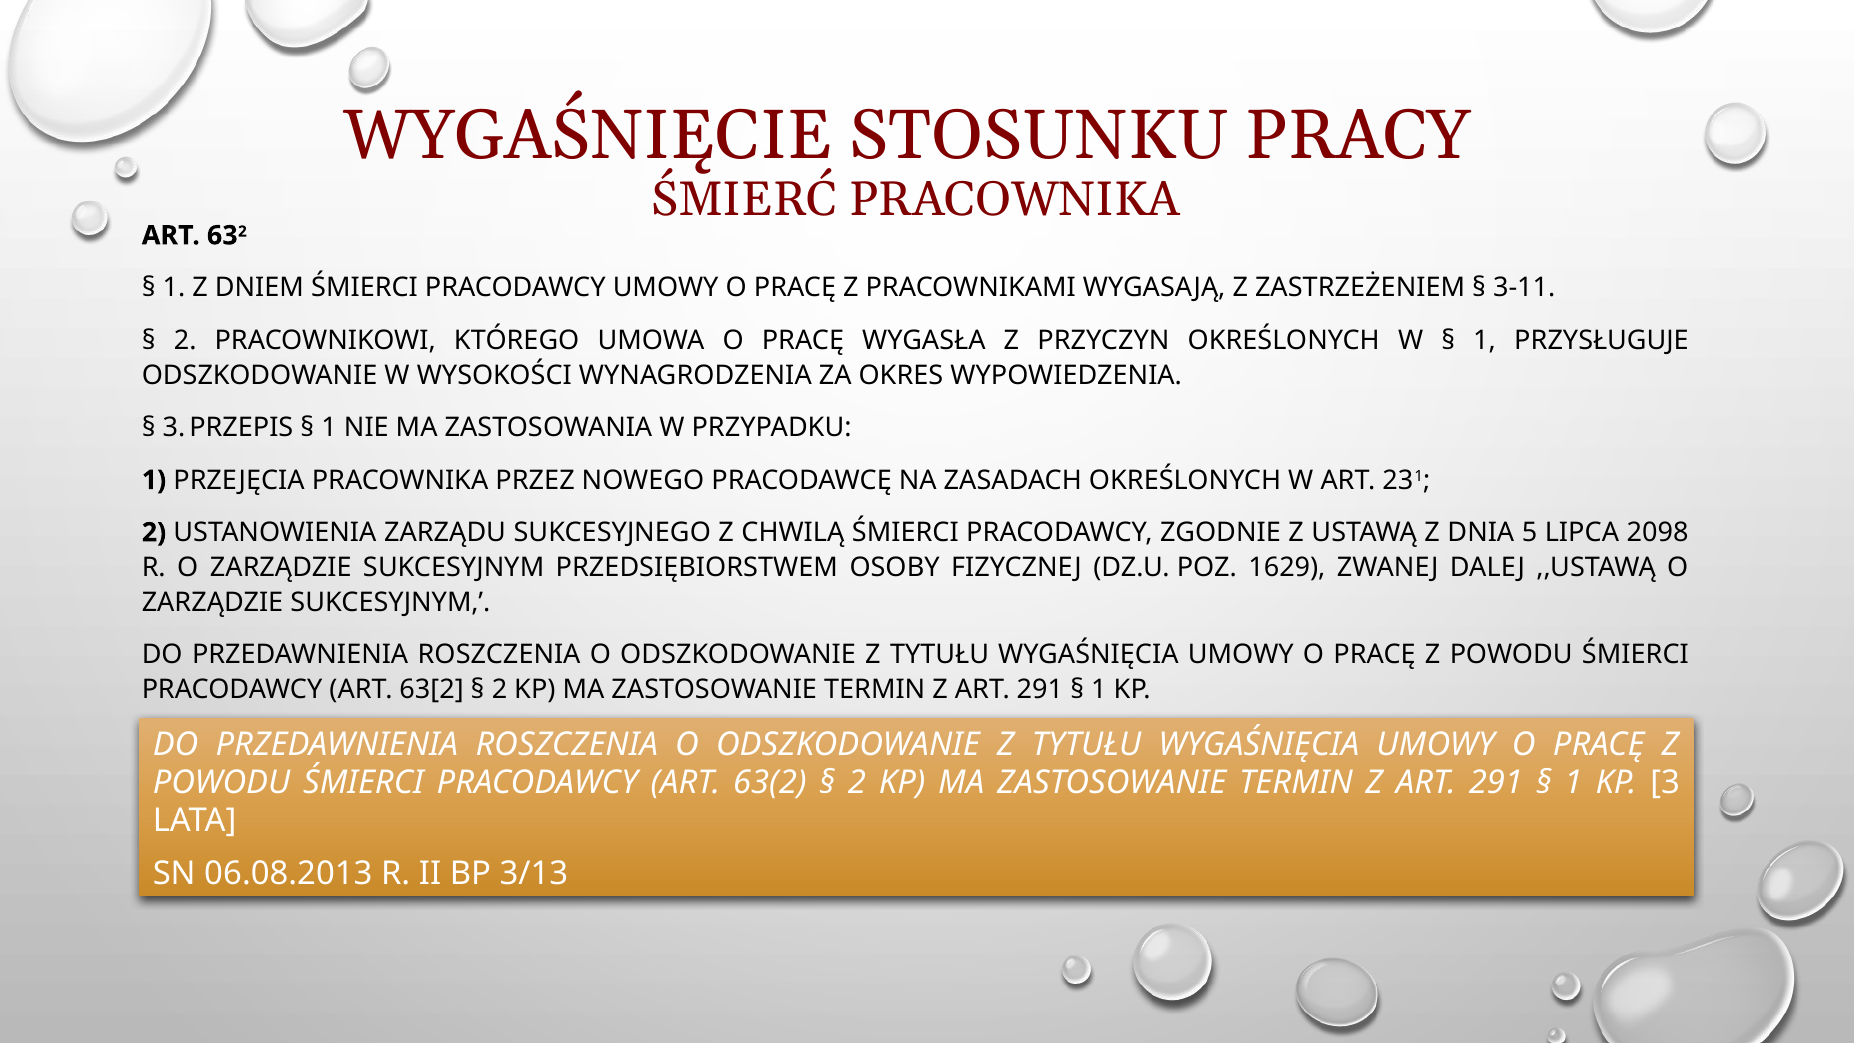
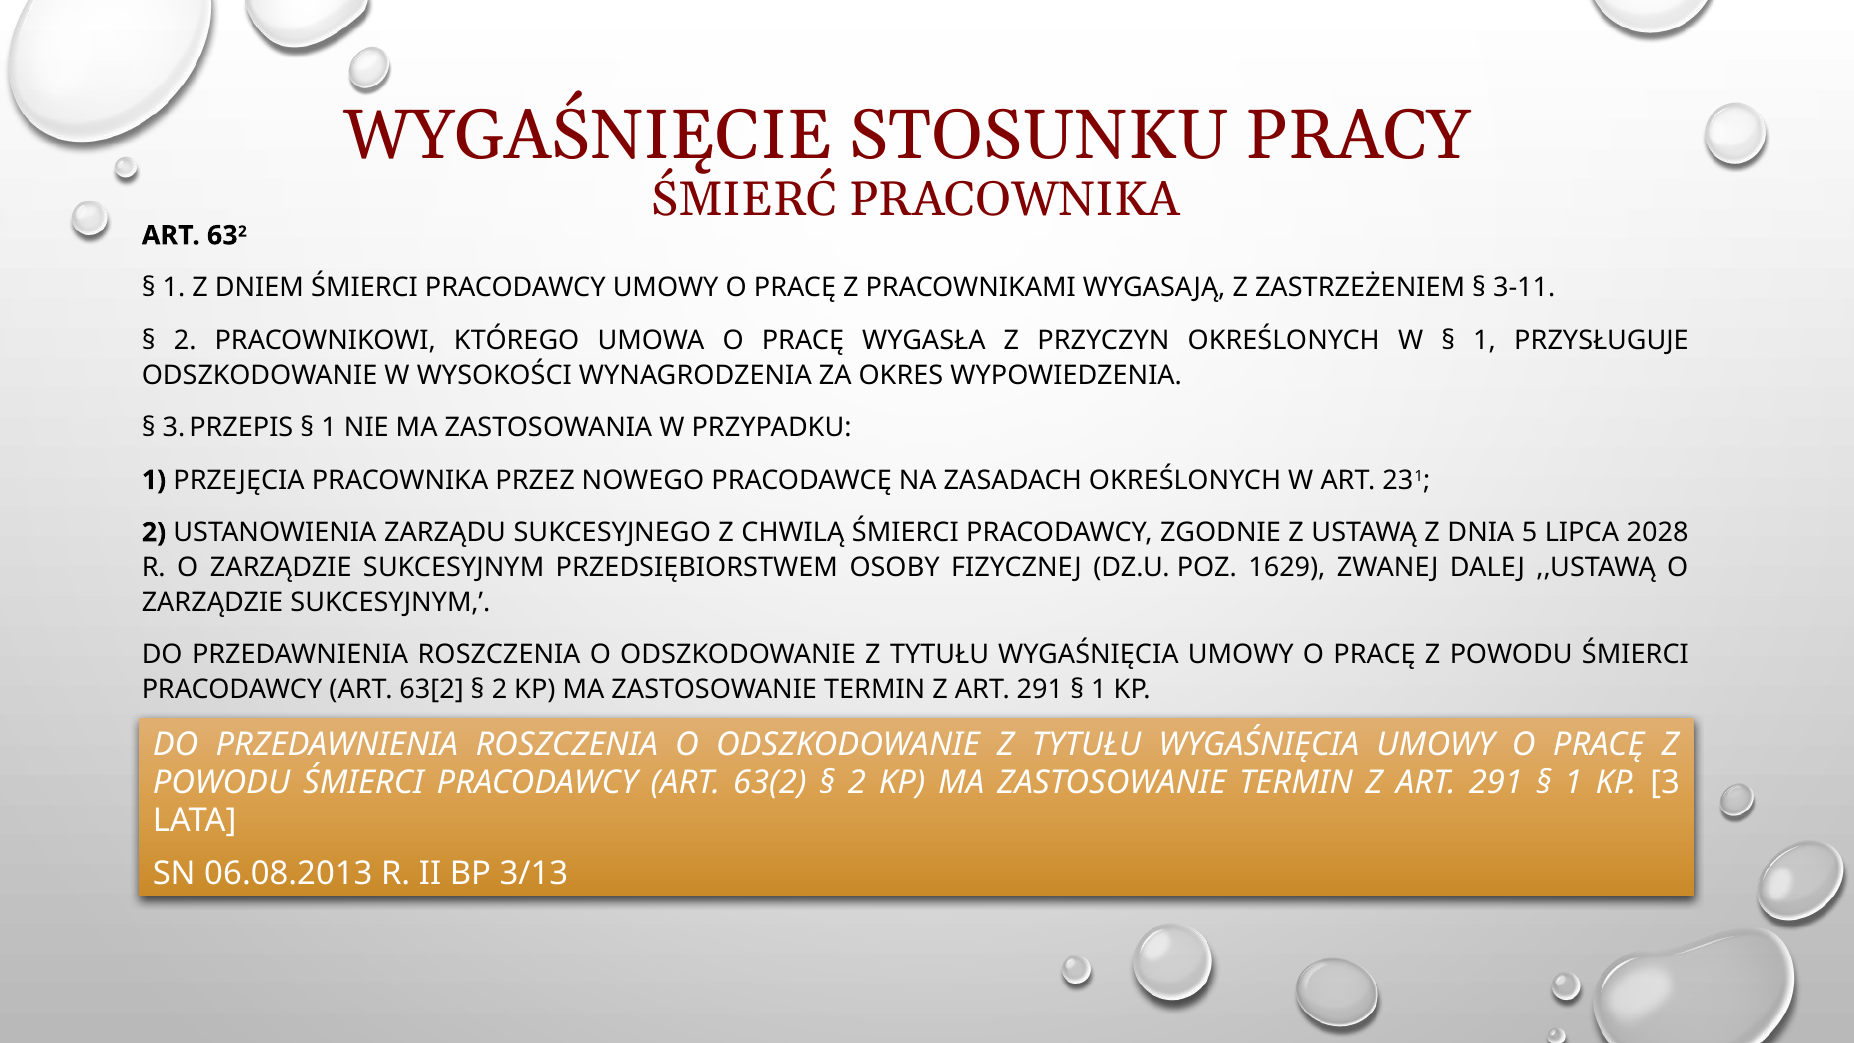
2098: 2098 -> 2028
